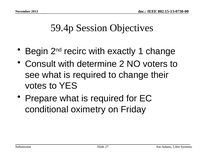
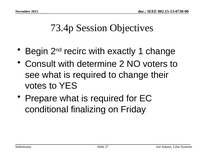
59.4p: 59.4p -> 73.4p
oximetry: oximetry -> finalizing
